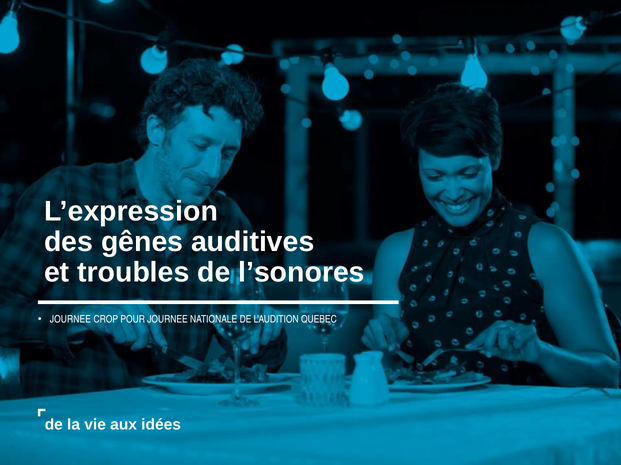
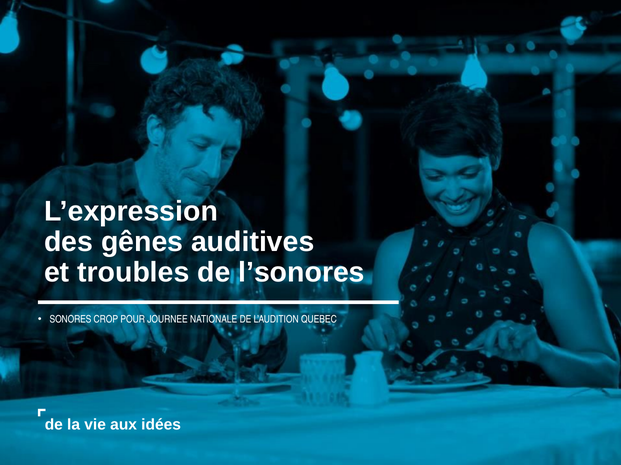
JOURNEE at (70, 320): JOURNEE -> SONORES
